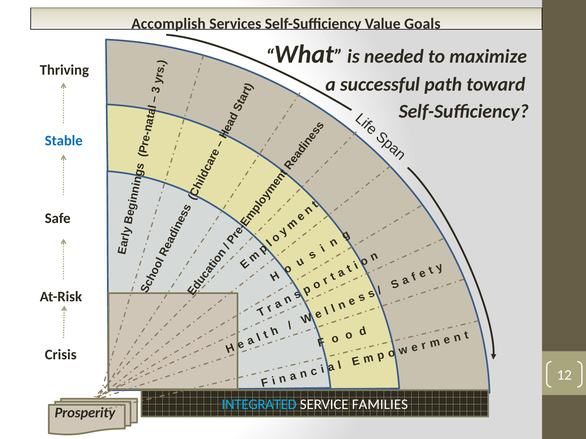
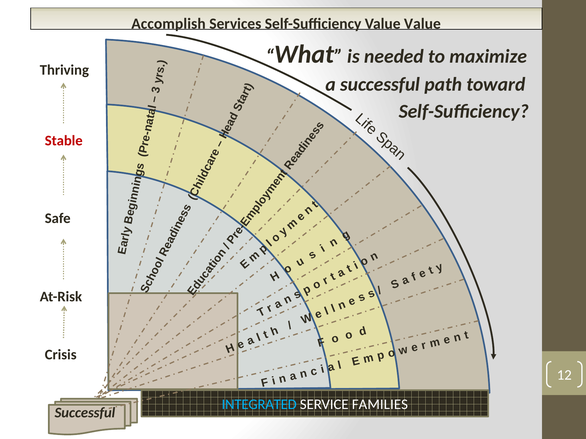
Value Goals: Goals -> Value
Stable colour: blue -> red
Prosperity at (85, 413): Prosperity -> Successful
